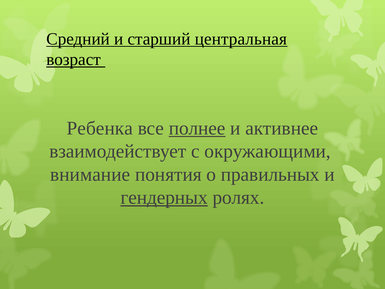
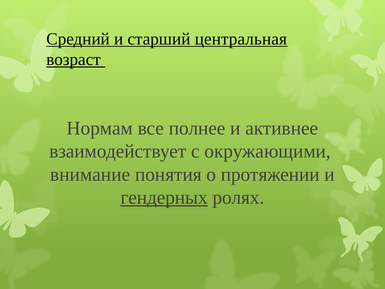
Ребенка: Ребенка -> Нормам
полнее underline: present -> none
правильных: правильных -> протяжении
